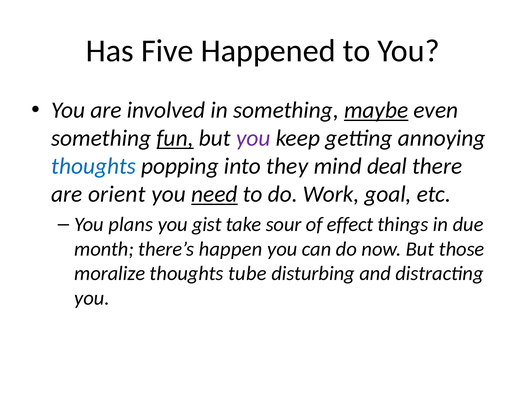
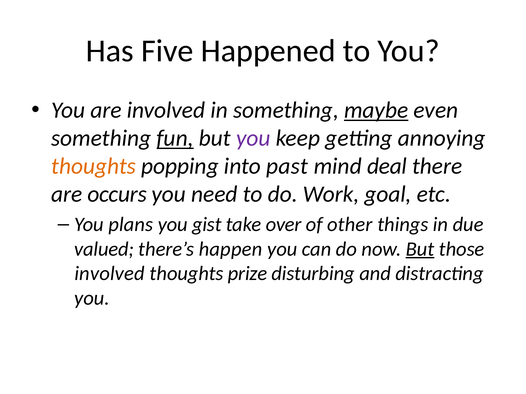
thoughts at (94, 166) colour: blue -> orange
they: they -> past
orient: orient -> occurs
need underline: present -> none
sour: sour -> over
effect: effect -> other
month: month -> valued
But at (420, 249) underline: none -> present
moralize at (110, 274): moralize -> involved
tube: tube -> prize
